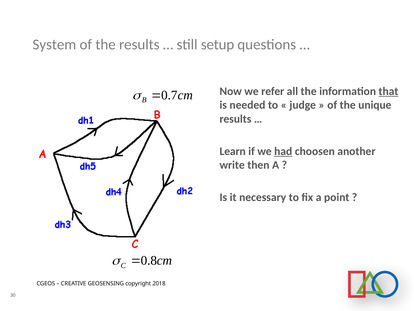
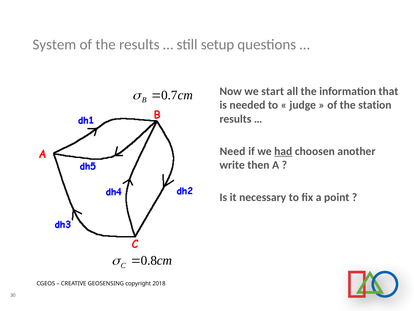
refer: refer -> start
that underline: present -> none
unique: unique -> station
Learn: Learn -> Need
